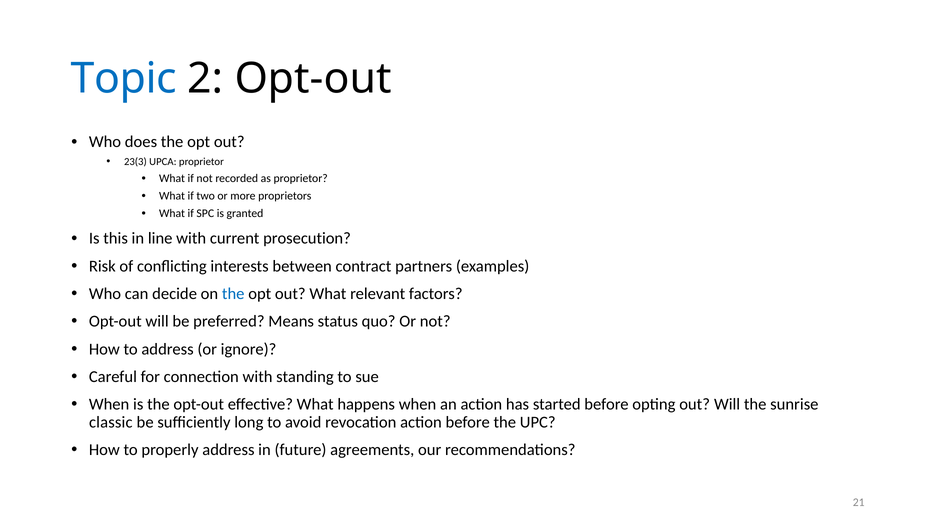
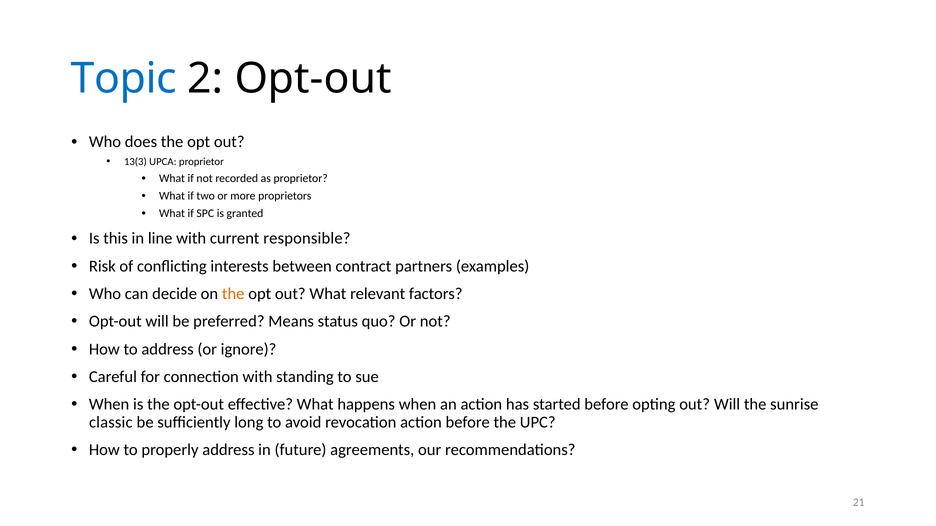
23(3: 23(3 -> 13(3
prosecution: prosecution -> responsible
the at (233, 294) colour: blue -> orange
